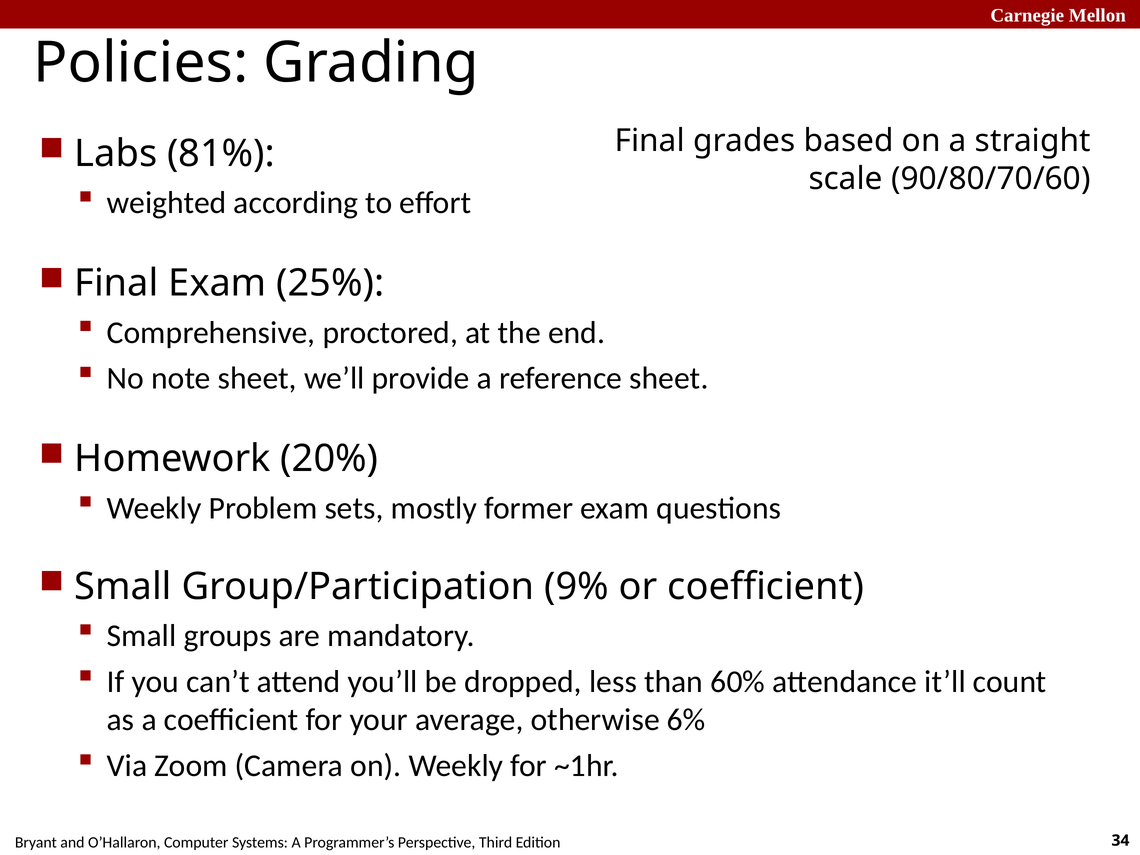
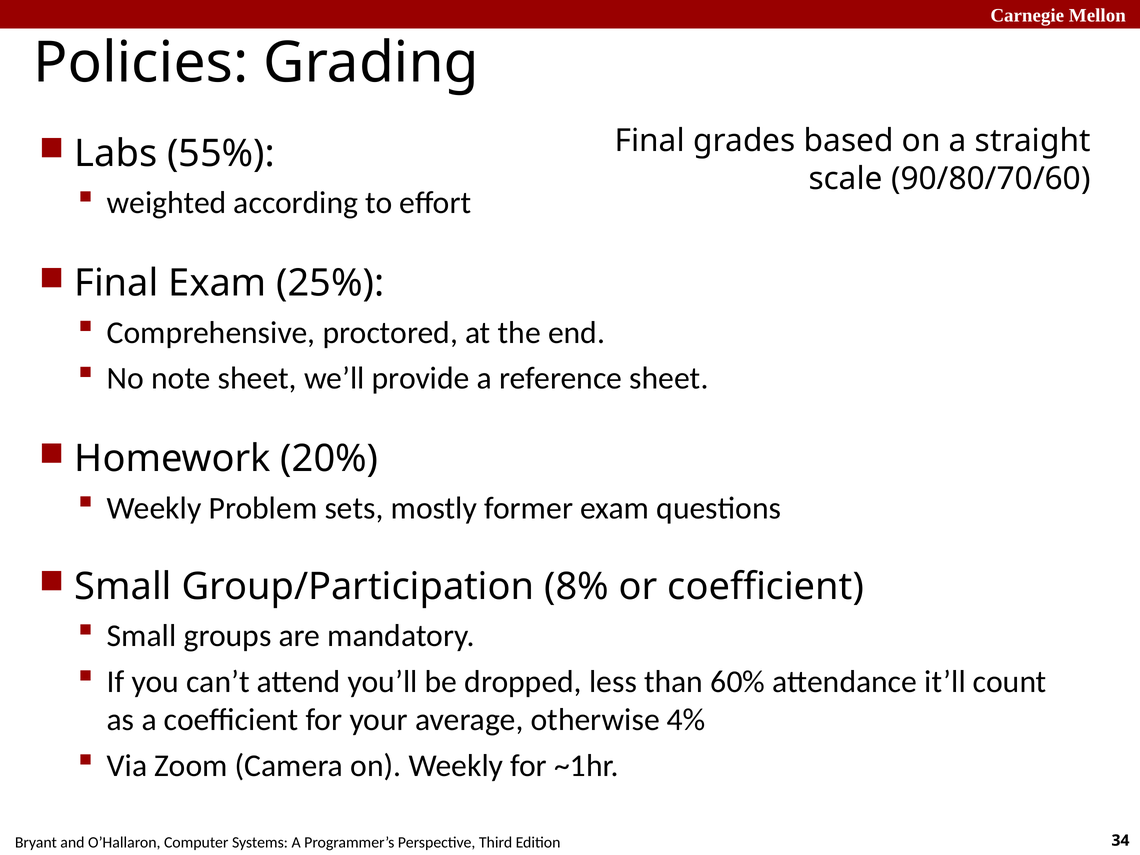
81%: 81% -> 55%
9%: 9% -> 8%
6%: 6% -> 4%
